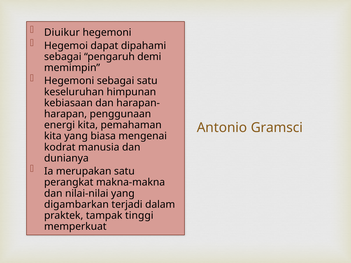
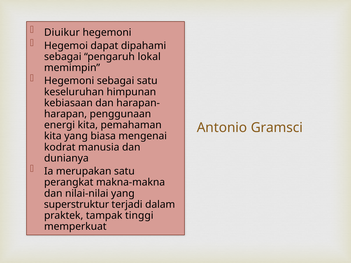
demi: demi -> lokal
digambarkan: digambarkan -> superstruktur
